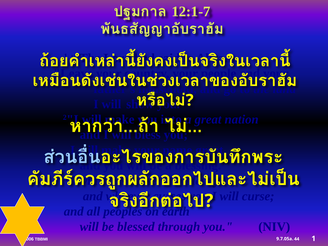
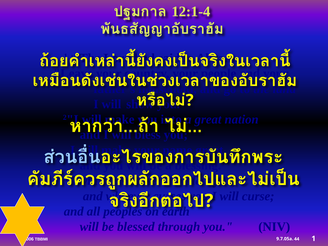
12:1-7: 12:1-7 -> 12:1-4
